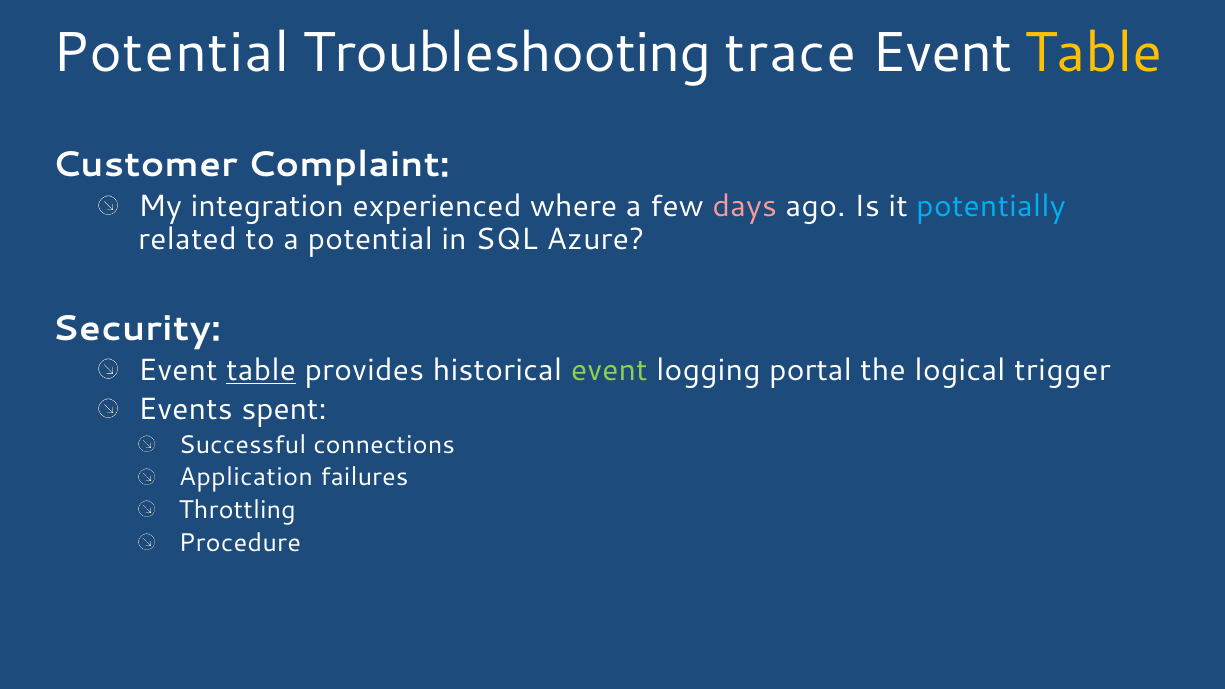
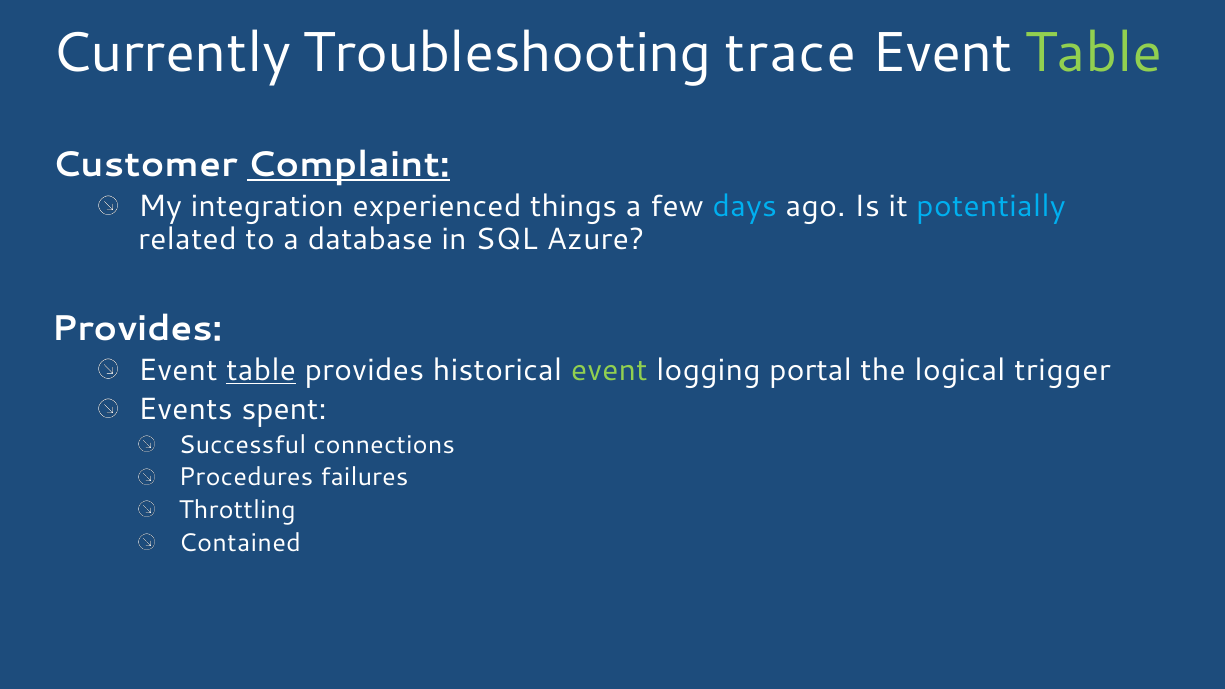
Potential at (171, 53): Potential -> Currently
Table at (1093, 53) colour: yellow -> light green
Complaint underline: none -> present
where: where -> things
days colour: pink -> light blue
a potential: potential -> database
Security at (137, 328): Security -> Provides
Application: Application -> Procedures
Procedure: Procedure -> Contained
